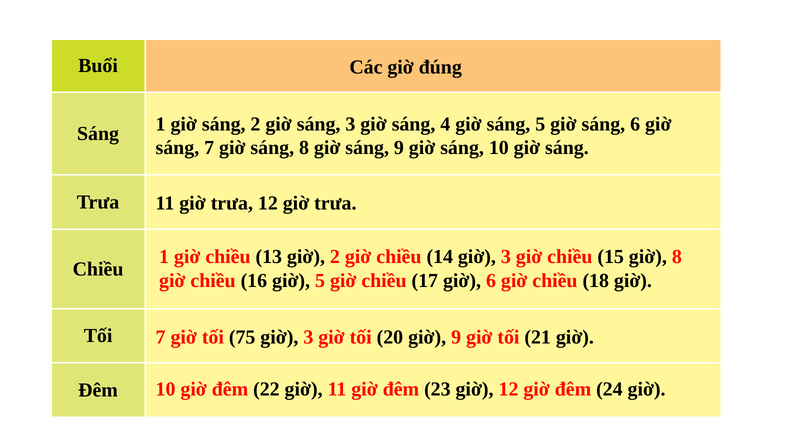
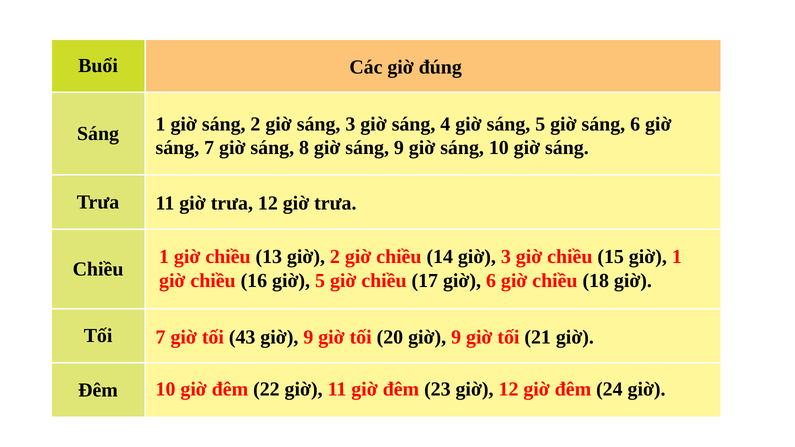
giờ 8: 8 -> 1
75: 75 -> 43
3 at (308, 337): 3 -> 9
